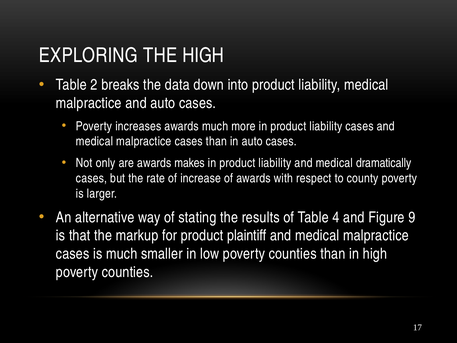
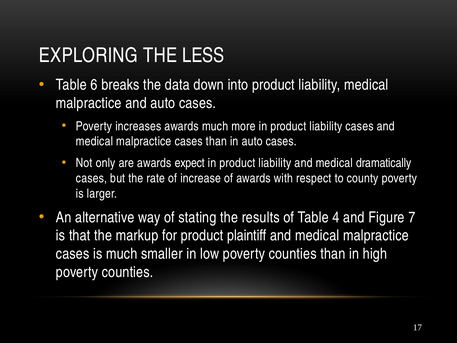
THE HIGH: HIGH -> LESS
2: 2 -> 6
makes: makes -> expect
9: 9 -> 7
